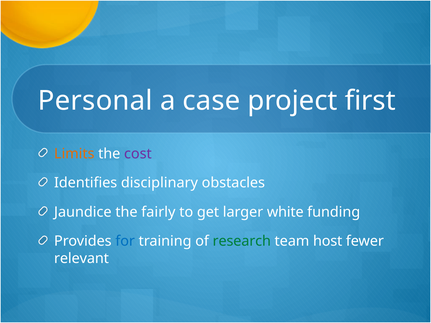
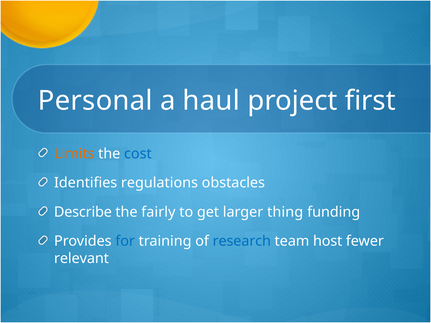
case: case -> haul
cost colour: purple -> blue
disciplinary: disciplinary -> regulations
Jaundice: Jaundice -> Describe
white: white -> thing
research colour: green -> blue
